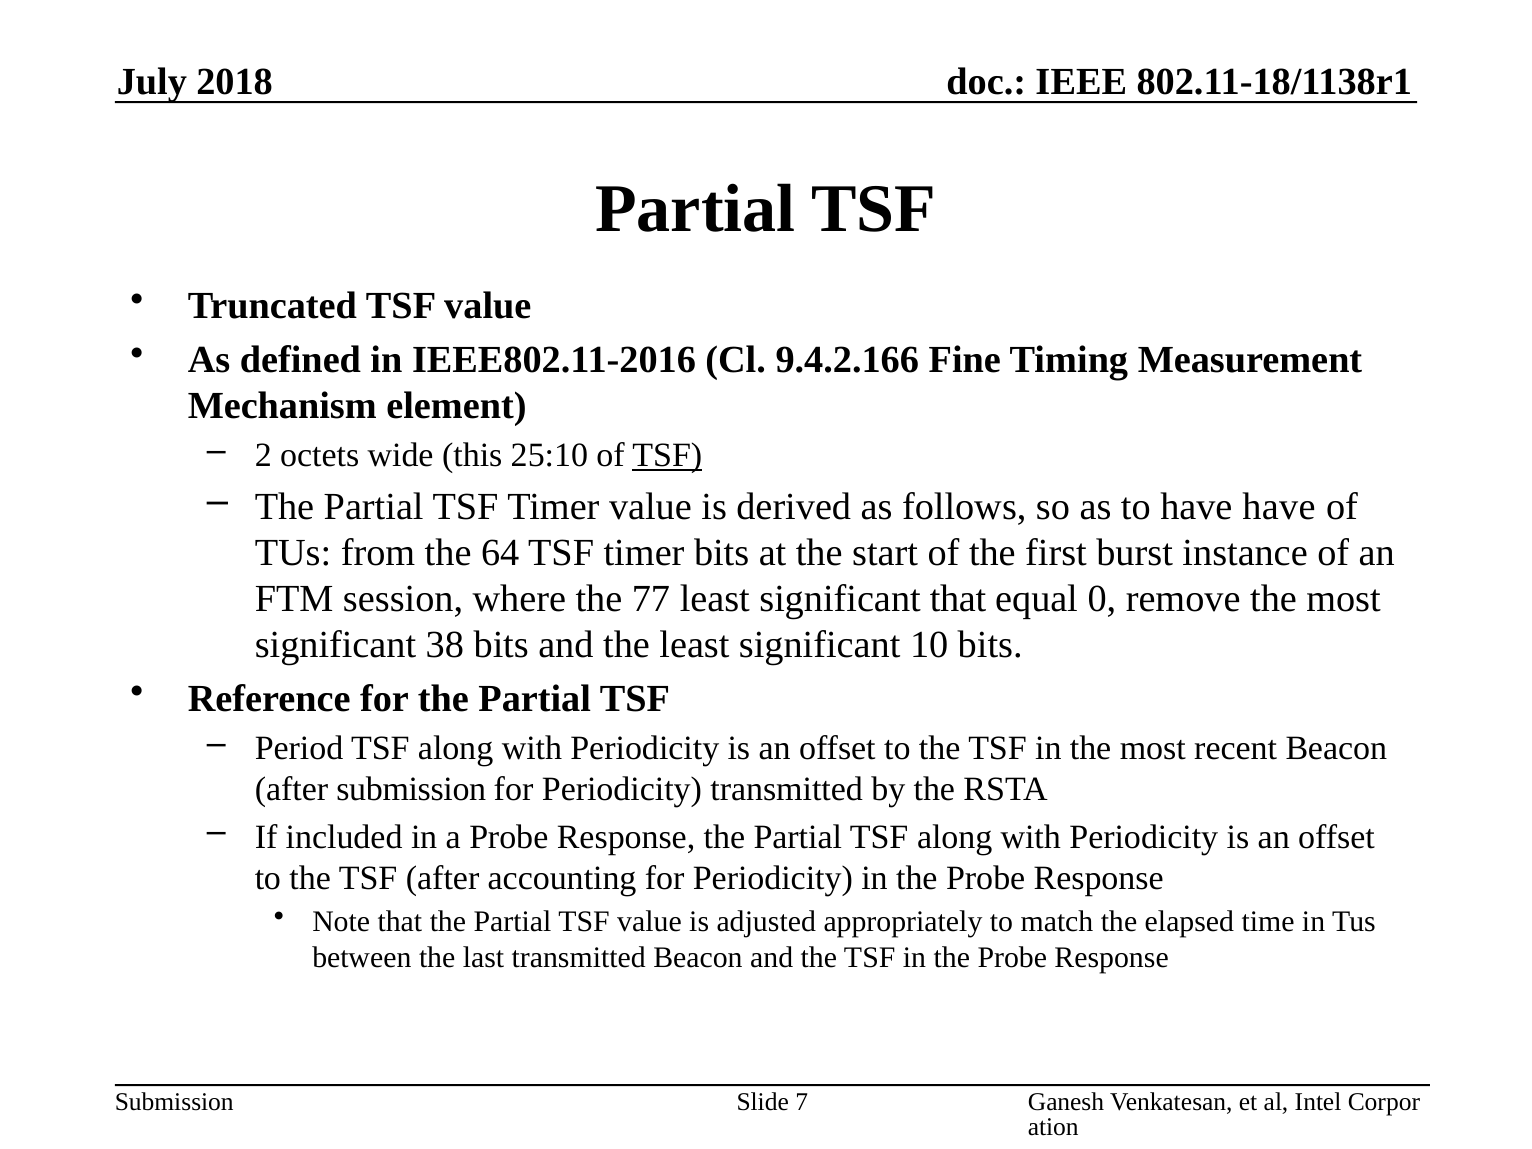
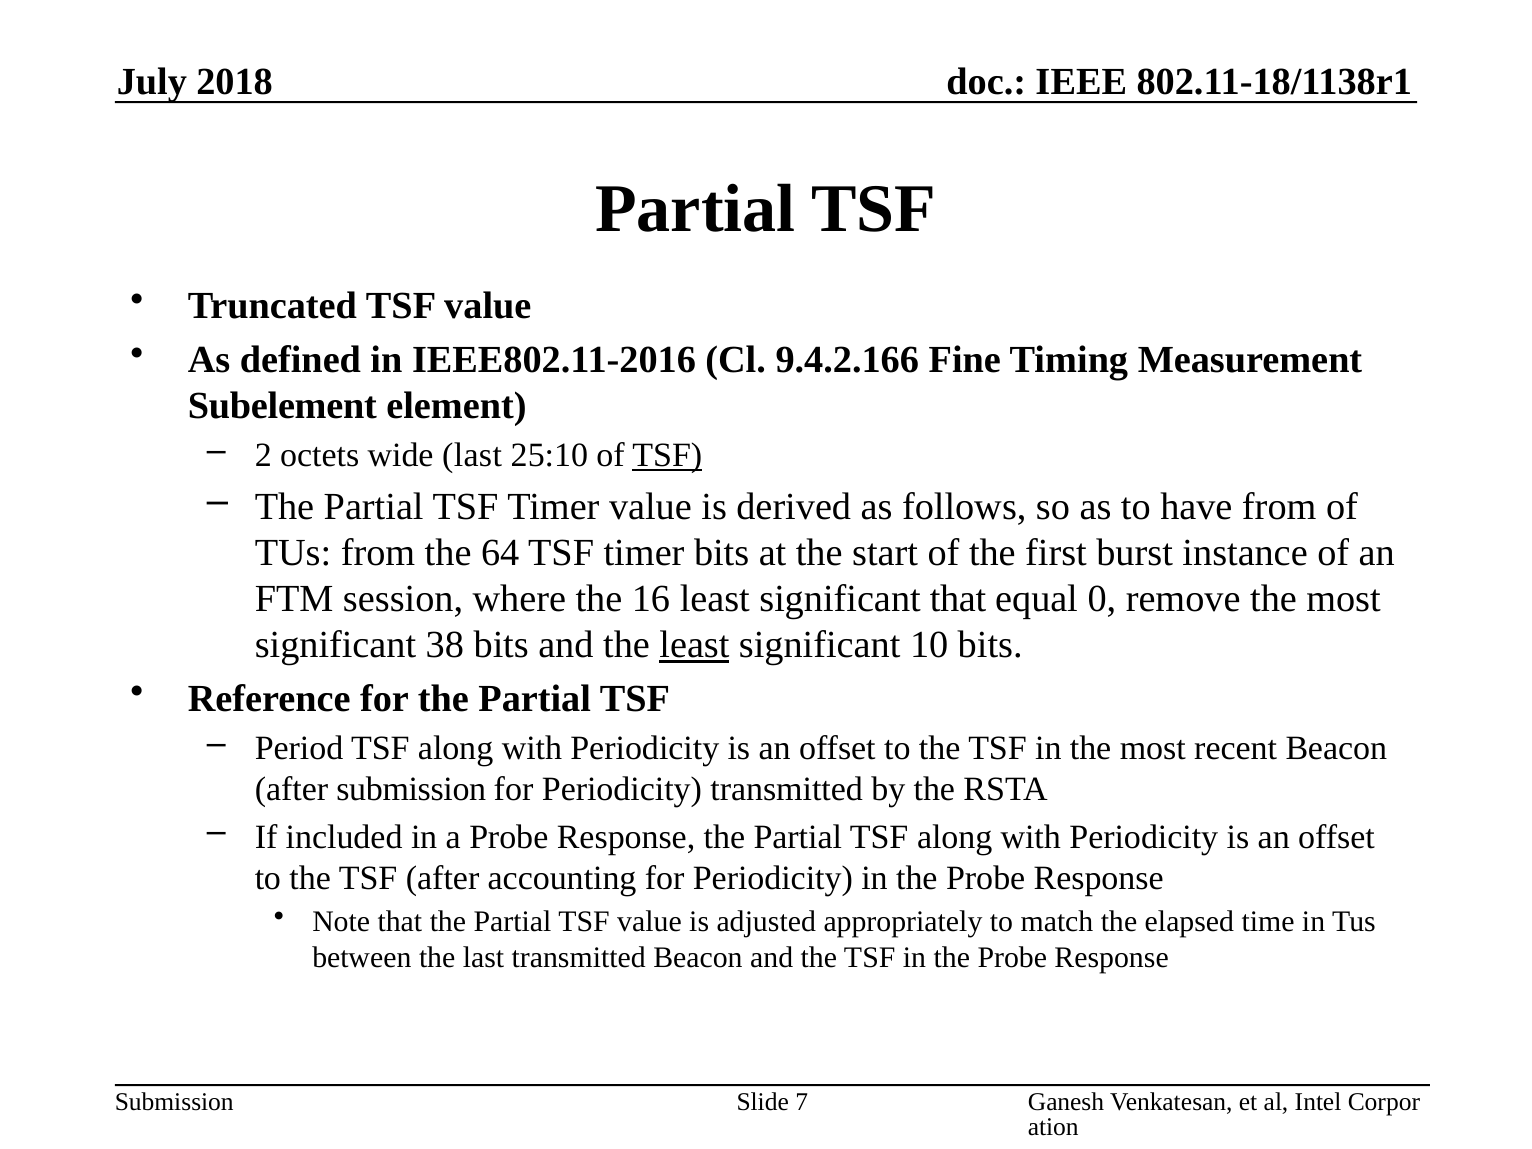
Mechanism: Mechanism -> Subelement
wide this: this -> last
have have: have -> from
77: 77 -> 16
least at (694, 645) underline: none -> present
